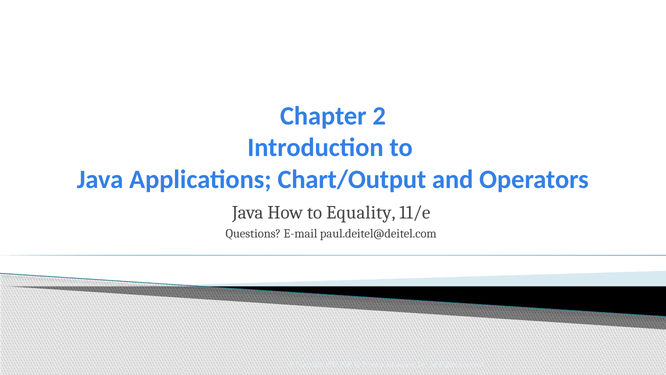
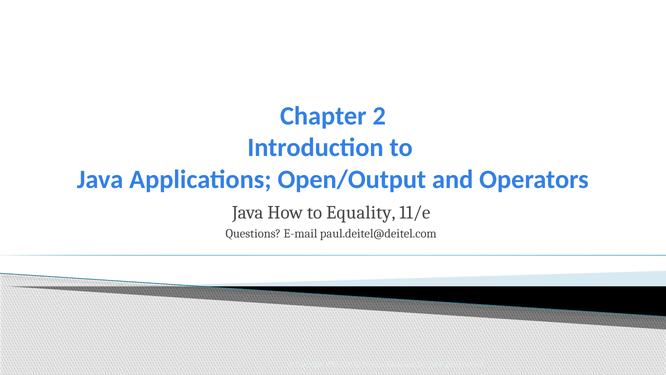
Chart/Output: Chart/Output -> Open/Output
